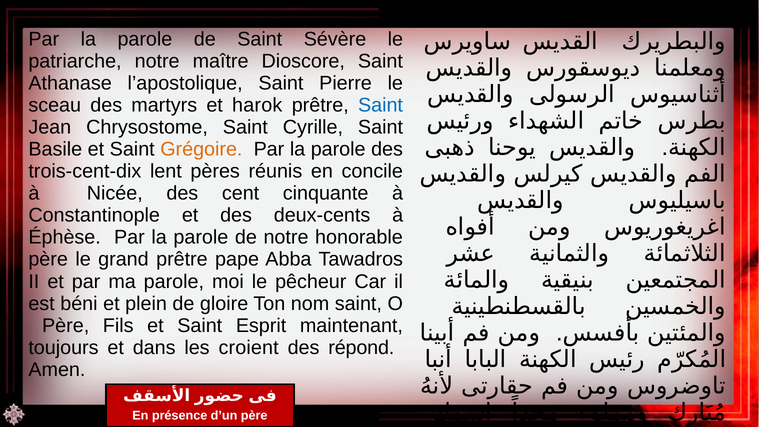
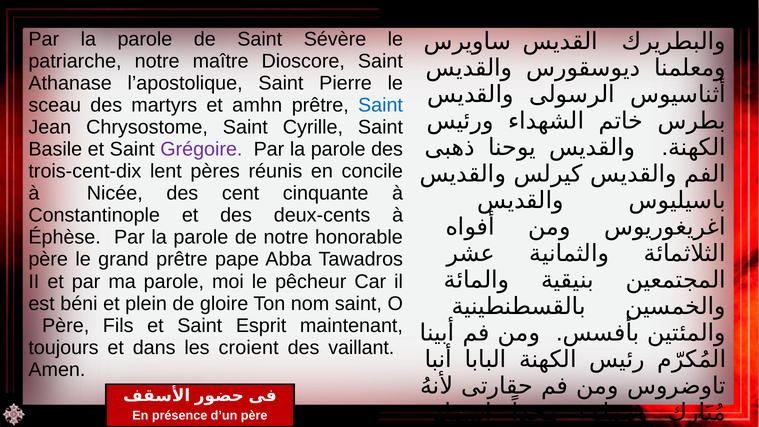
harok: harok -> amhn
Grégoire colour: orange -> purple
répond: répond -> vaillant
